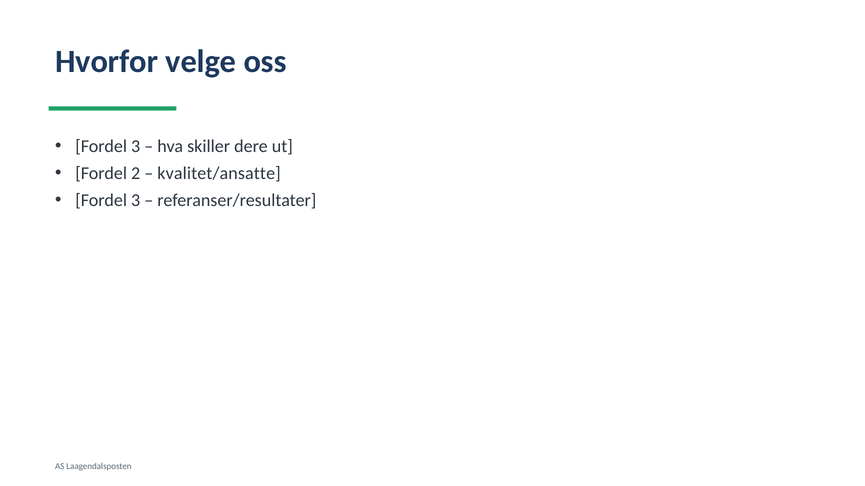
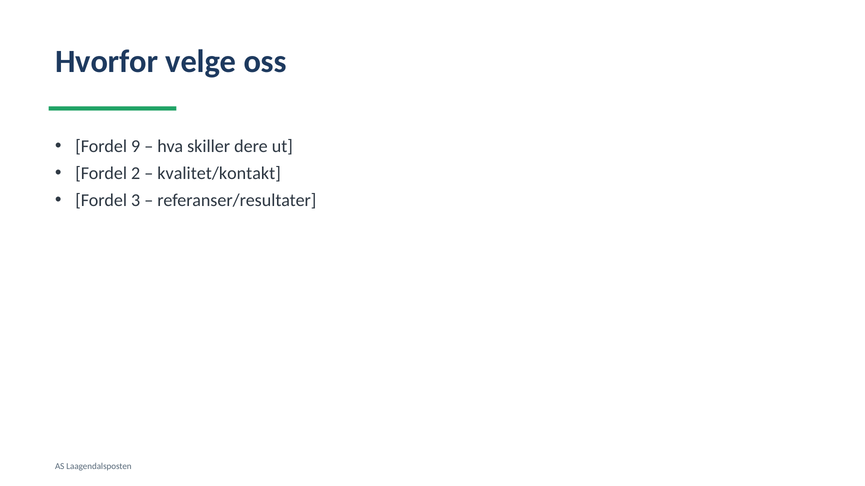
3 at (136, 147): 3 -> 9
kvalitet/ansatte: kvalitet/ansatte -> kvalitet/kontakt
